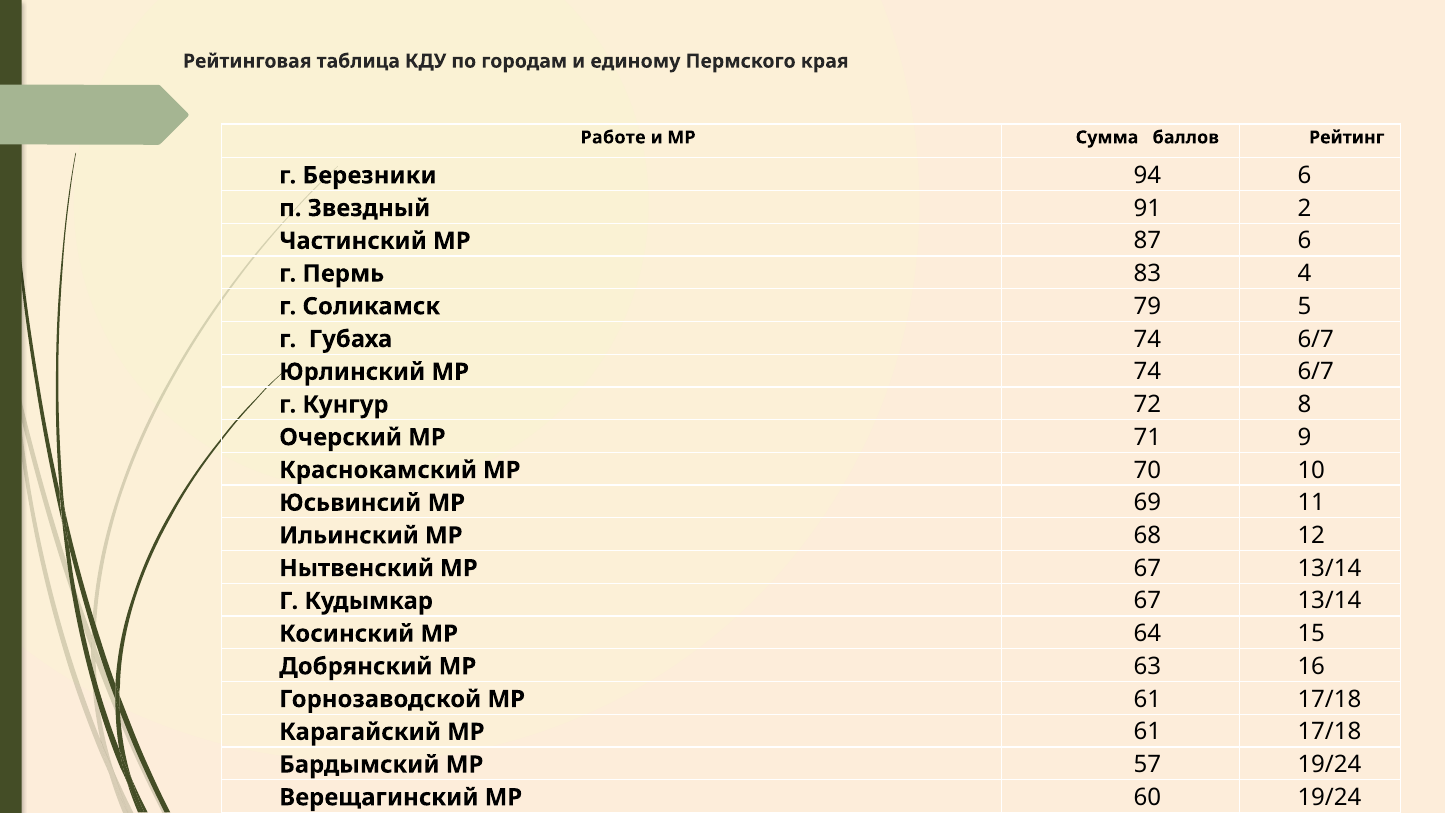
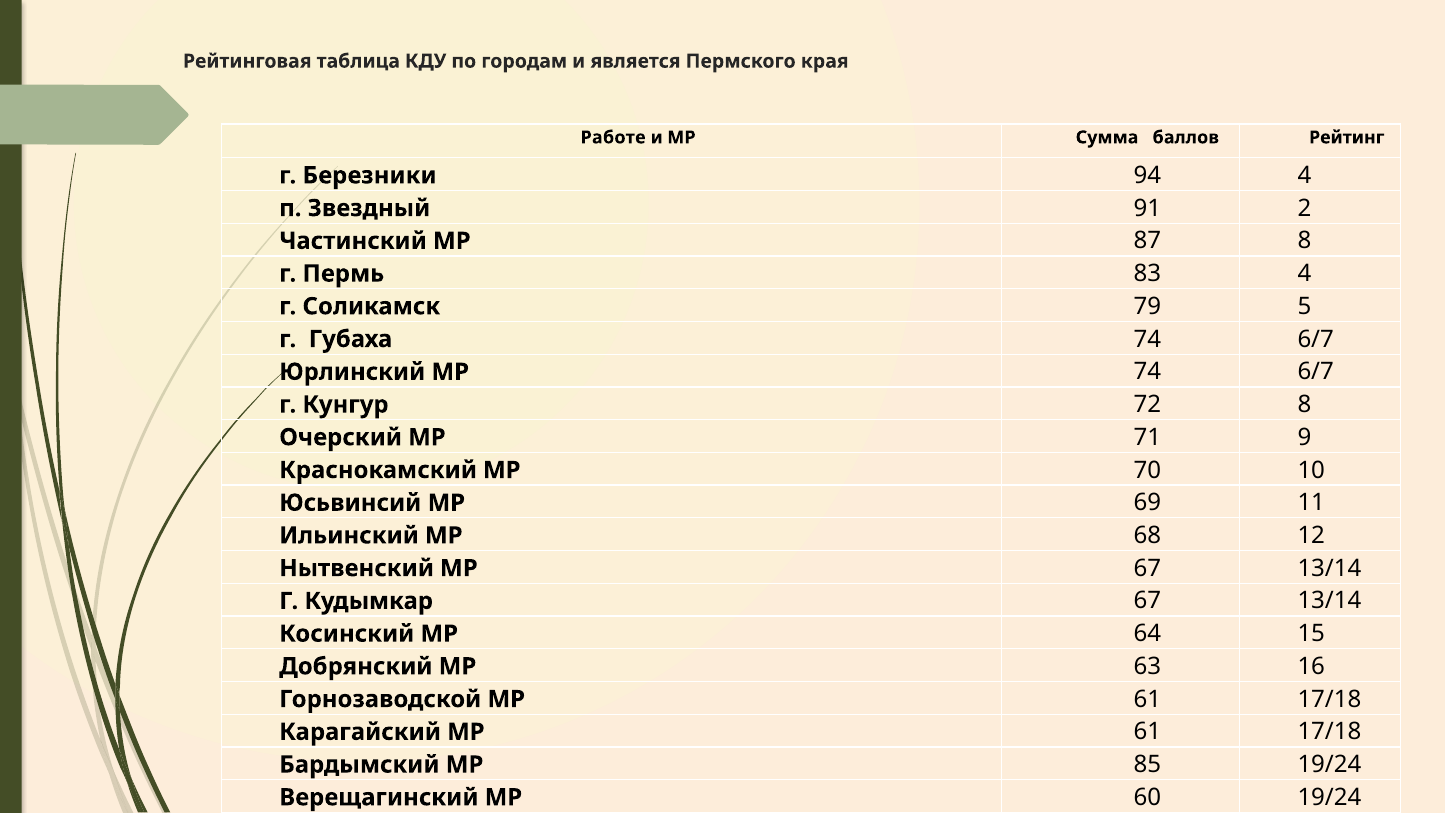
единому: единому -> является
94 6: 6 -> 4
87 6: 6 -> 8
57: 57 -> 85
